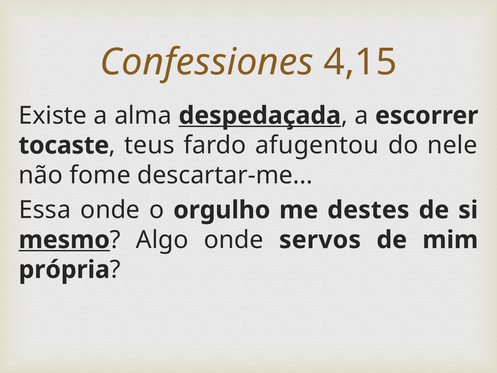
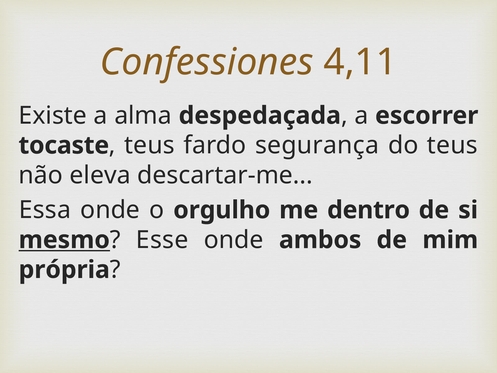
4,15: 4,15 -> 4,11
despedaçada underline: present -> none
afugentou: afugentou -> segurança
do nele: nele -> teus
fome: fome -> eleva
destes: destes -> dentro
Algo: Algo -> Esse
servos: servos -> ambos
